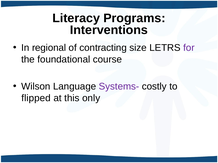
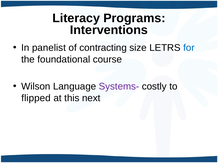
regional: regional -> panelist
for colour: purple -> blue
only: only -> next
